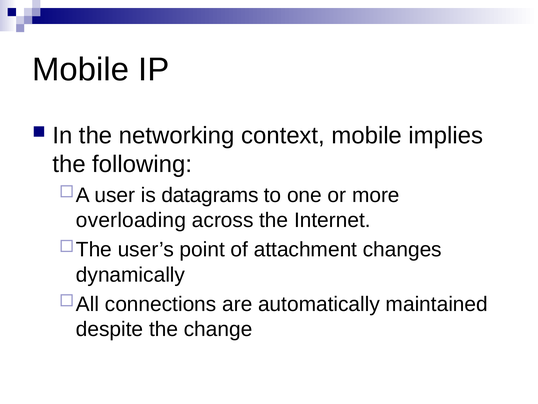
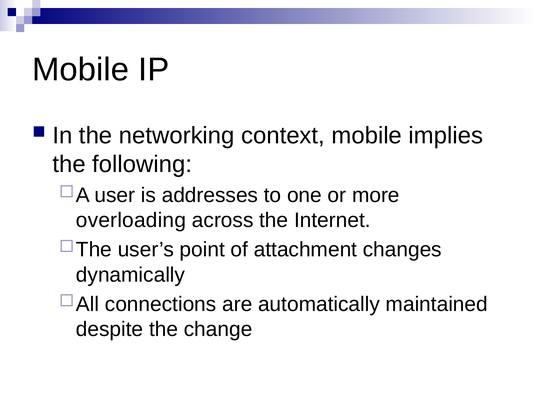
datagrams: datagrams -> addresses
